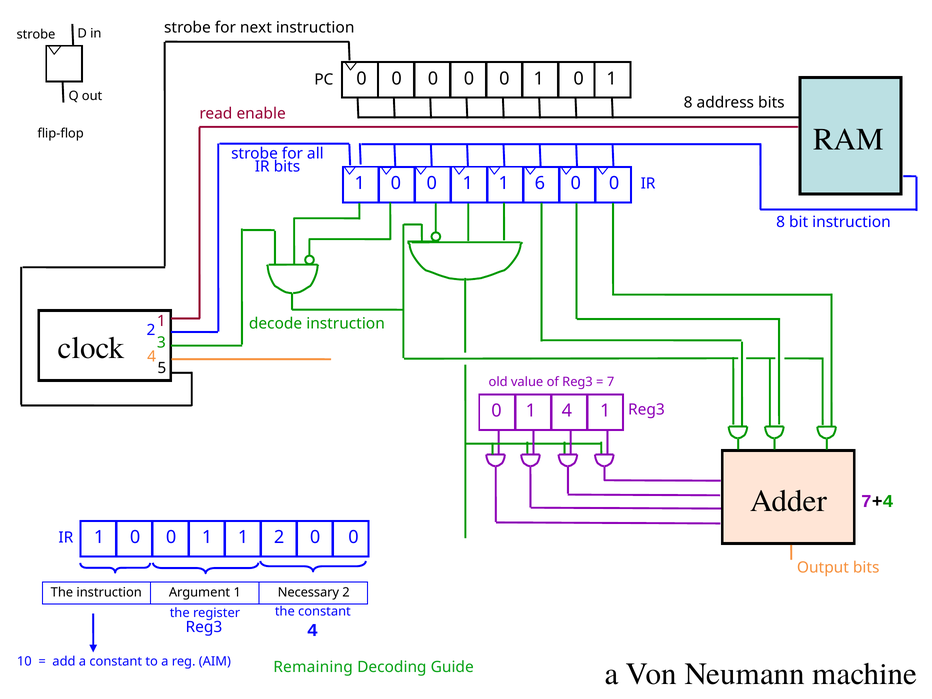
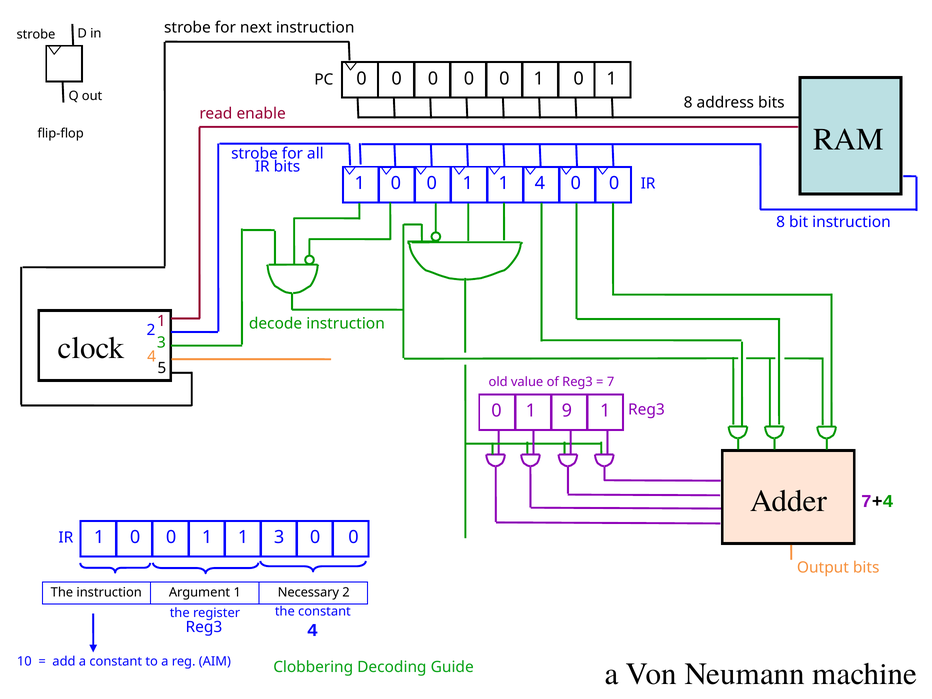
1 6: 6 -> 4
1 4: 4 -> 9
1 1 2: 2 -> 3
Remaining: Remaining -> Clobbering
